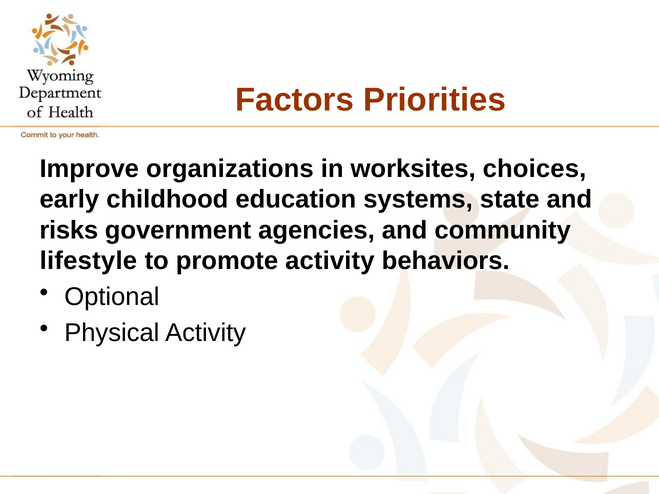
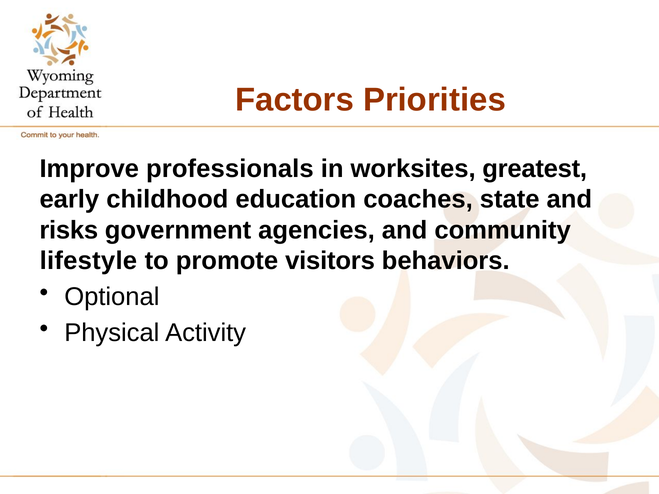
organizations: organizations -> professionals
choices: choices -> greatest
systems: systems -> coaches
promote activity: activity -> visitors
